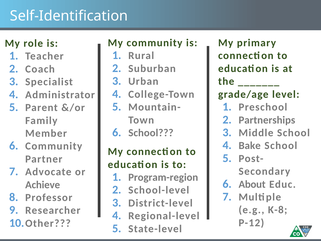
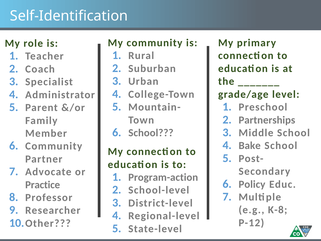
Program-region: Program-region -> Program-action
About: About -> Policy
Achieve: Achieve -> Practice
